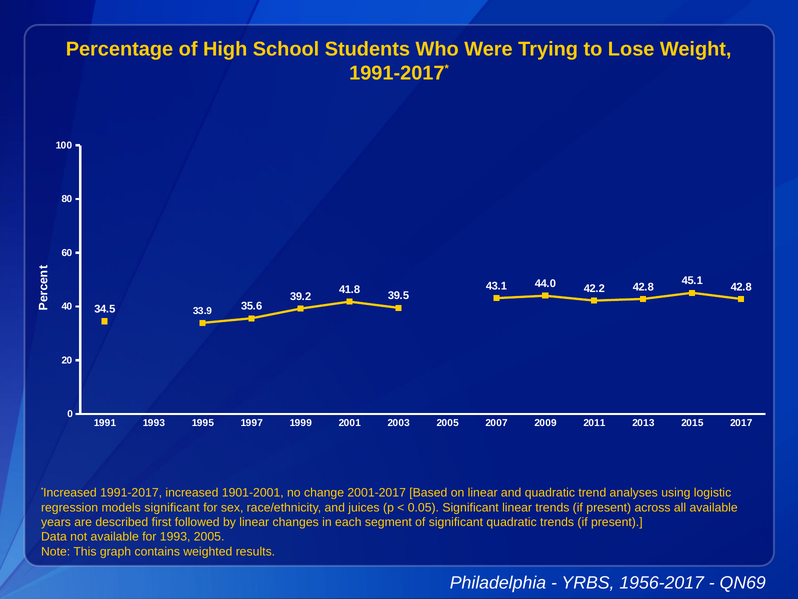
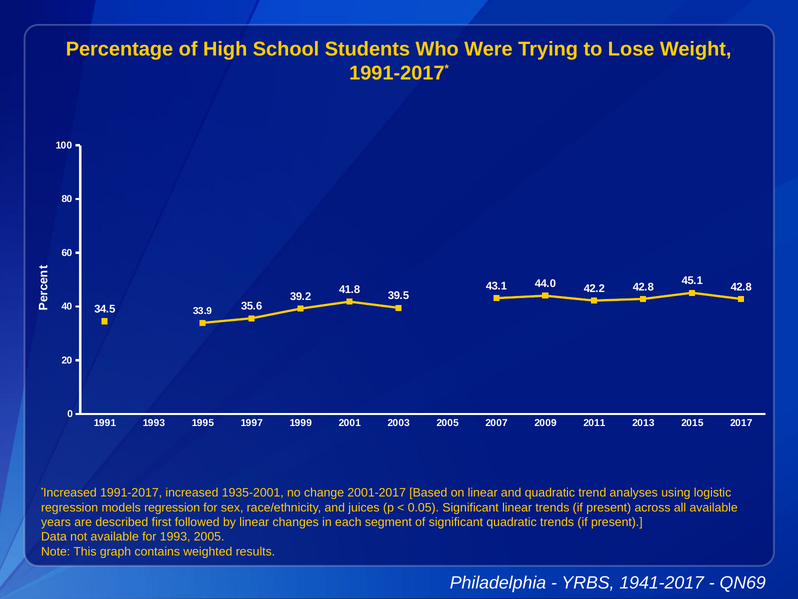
1901-2001: 1901-2001 -> 1935-2001
models significant: significant -> regression
1956-2017: 1956-2017 -> 1941-2017
